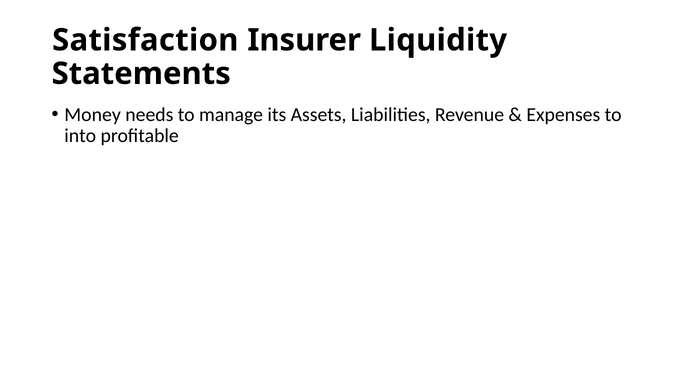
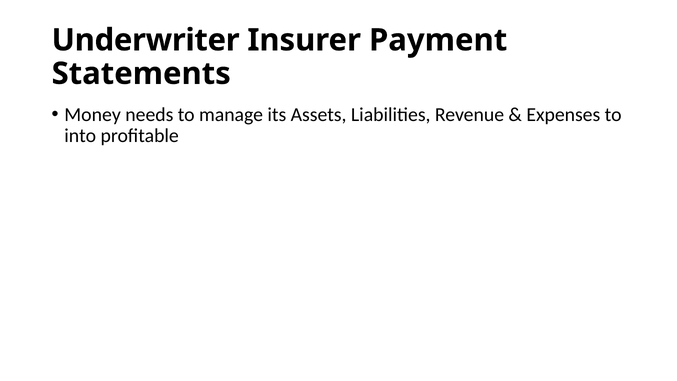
Satisfaction: Satisfaction -> Underwriter
Liquidity: Liquidity -> Payment
